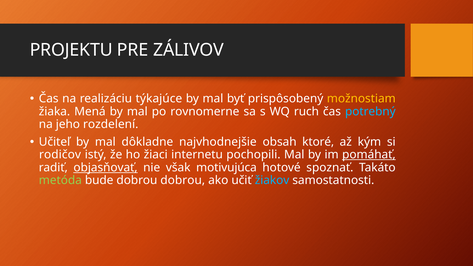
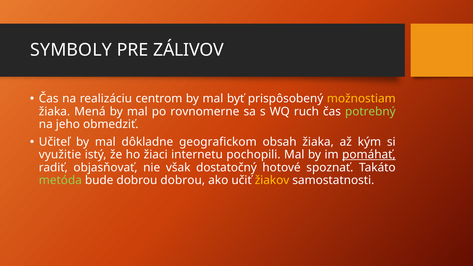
PROJEKTU: PROJEKTU -> SYMBOLY
týkajúce: týkajúce -> centrom
potrebný colour: light blue -> light green
rozdelení: rozdelení -> obmedziť
najvhodnejšie: najvhodnejšie -> geografickom
obsah ktoré: ktoré -> žiaka
rodičov: rodičov -> využitie
objasňovať underline: present -> none
motivujúca: motivujúca -> dostatočný
žiakov colour: light blue -> yellow
